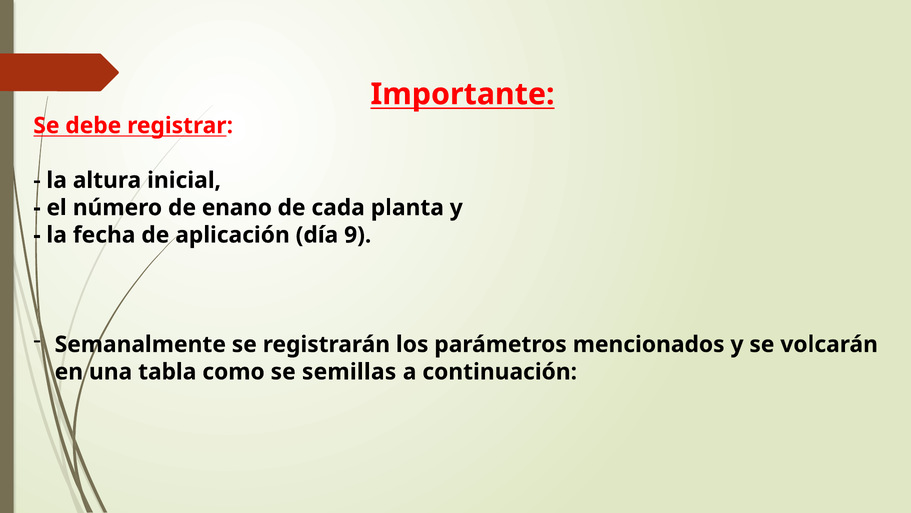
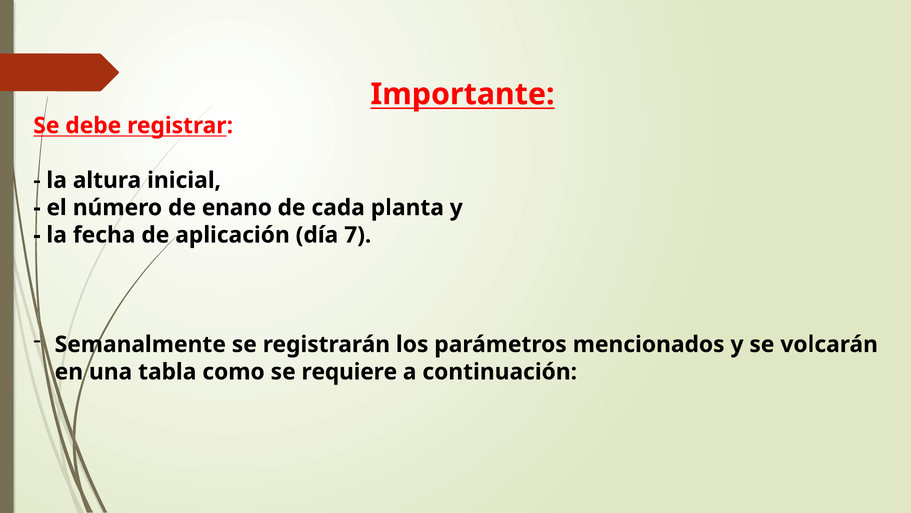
9: 9 -> 7
semillas: semillas -> requiere
